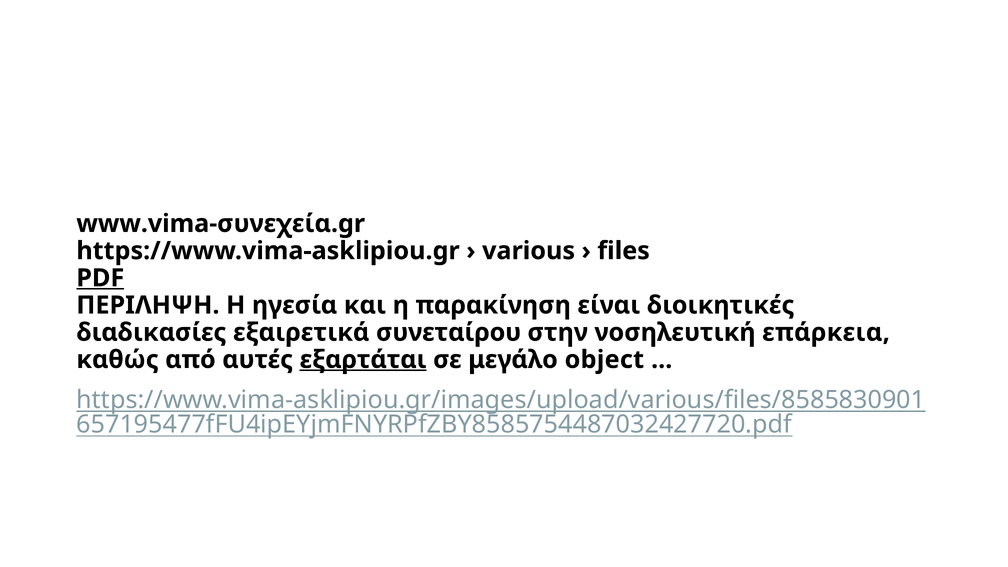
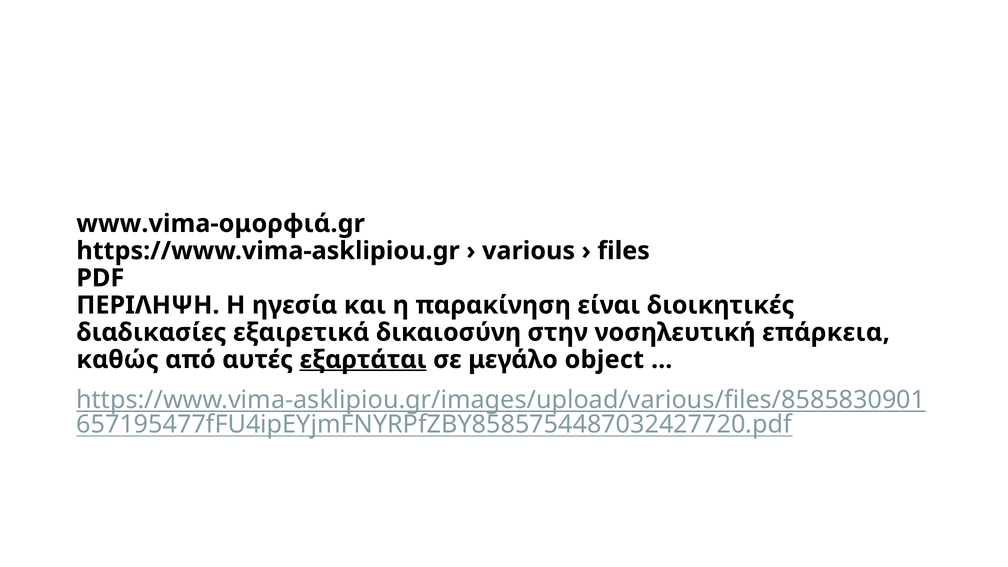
www.vima-συνεχεία.gr: www.vima-συνεχεία.gr -> www.vima-ομορφιά.gr
PDF underline: present -> none
συνεταίρου: συνεταίρου -> δικαιοσύνη
